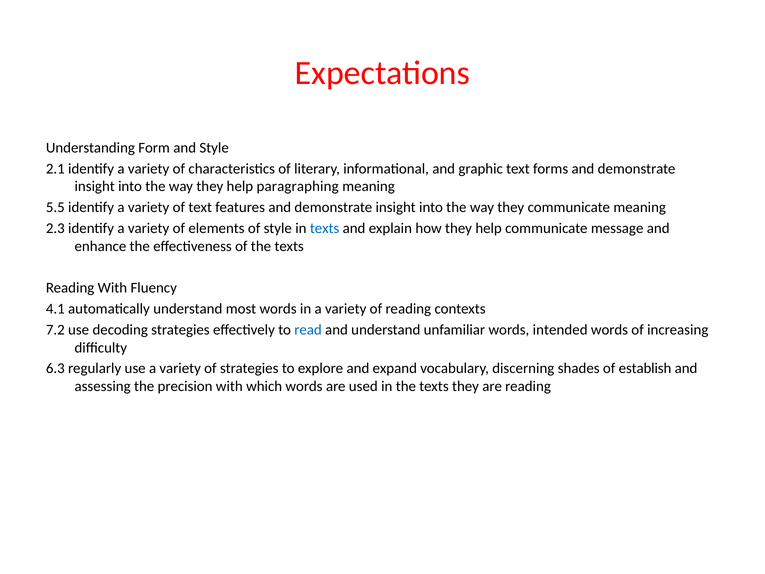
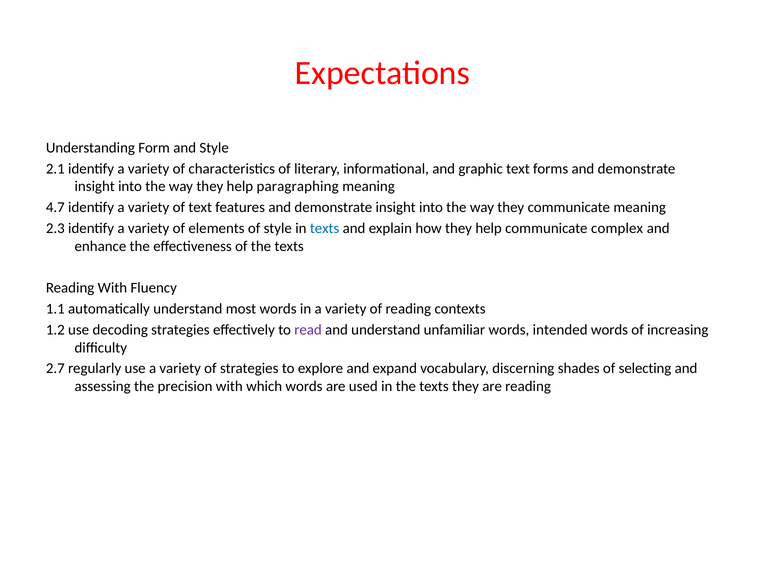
5.5: 5.5 -> 4.7
message: message -> complex
4.1: 4.1 -> 1.1
7.2: 7.2 -> 1.2
read colour: blue -> purple
6.3: 6.3 -> 2.7
establish: establish -> selecting
